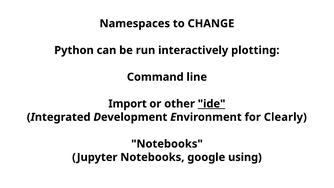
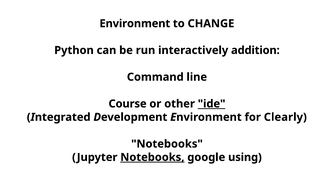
Namespaces at (135, 24): Namespaces -> Environment
plotting: plotting -> addition
Import: Import -> Course
Notebooks at (152, 157) underline: none -> present
